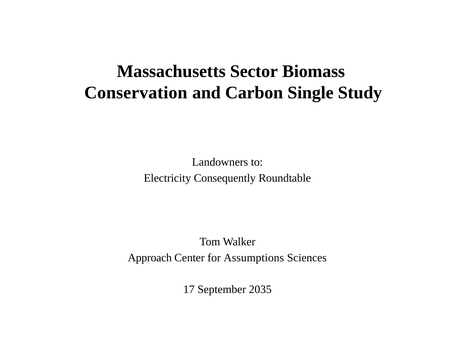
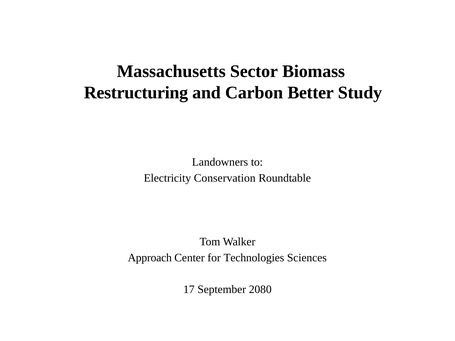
Conservation: Conservation -> Restructuring
Single: Single -> Better
Consequently: Consequently -> Conservation
Assumptions: Assumptions -> Technologies
2035: 2035 -> 2080
